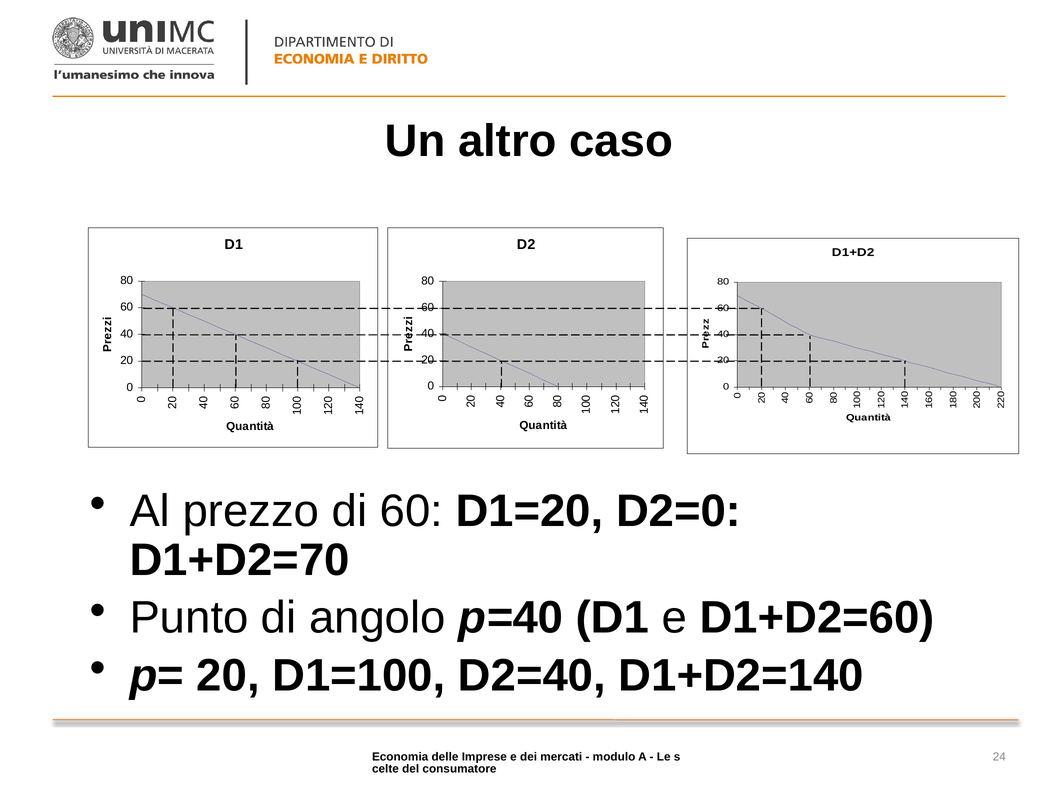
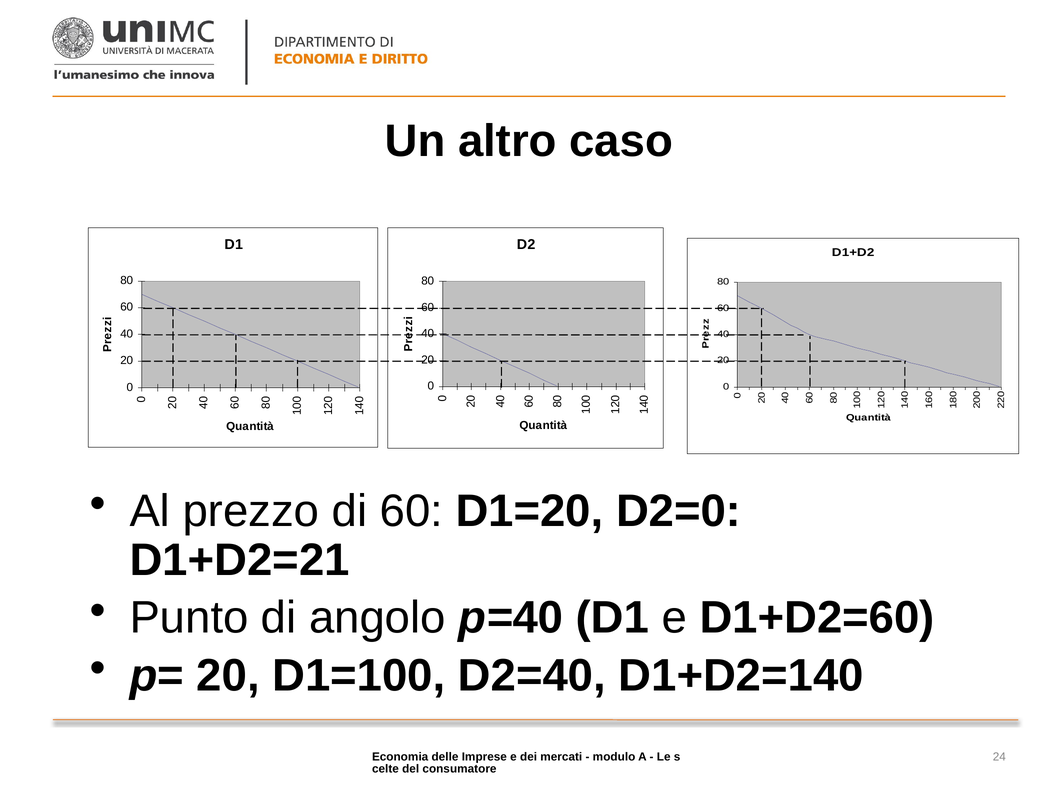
D1+D2=70: D1+D2=70 -> D1+D2=21
